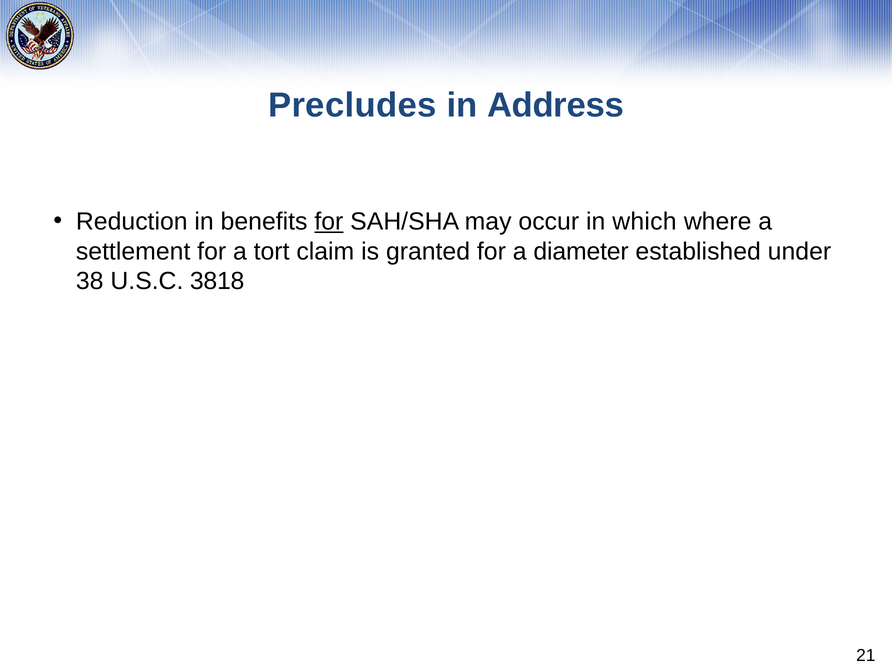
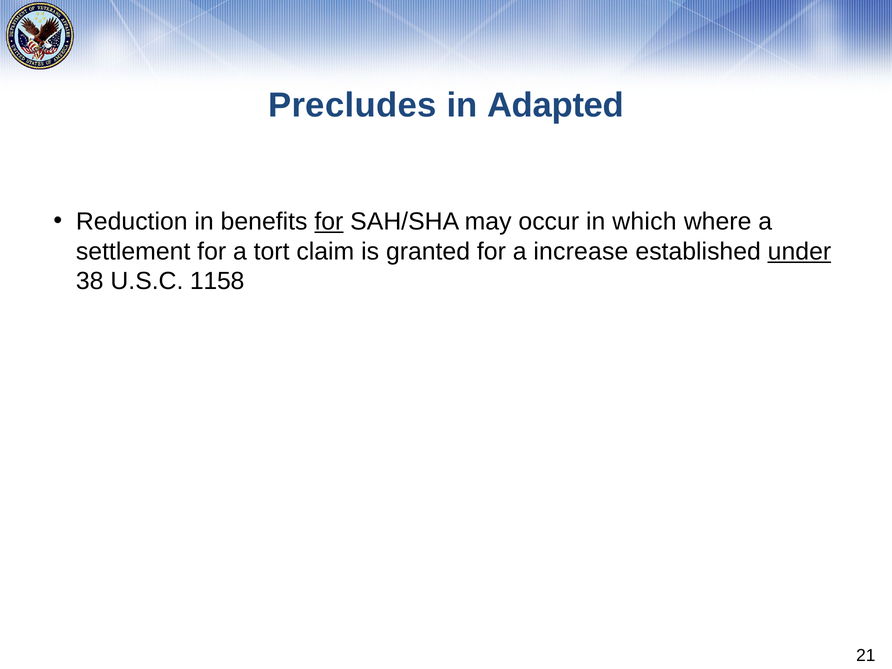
Address: Address -> Adapted
diameter: diameter -> increase
under underline: none -> present
3818: 3818 -> 1158
